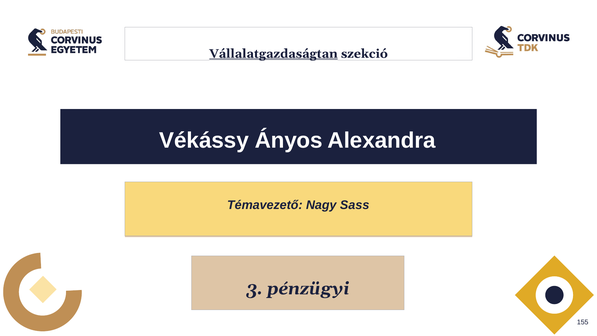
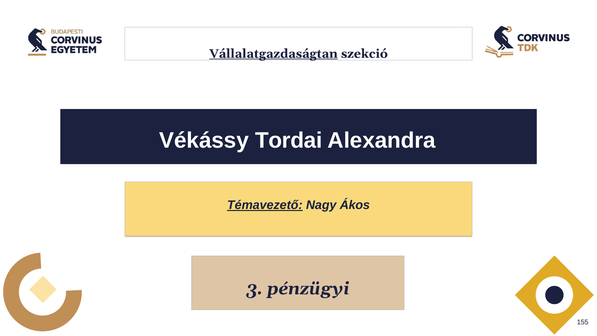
Ányos: Ányos -> Tordai
Témavezető underline: none -> present
Sass: Sass -> Ákos
